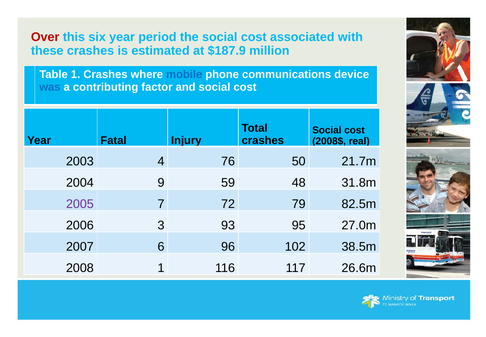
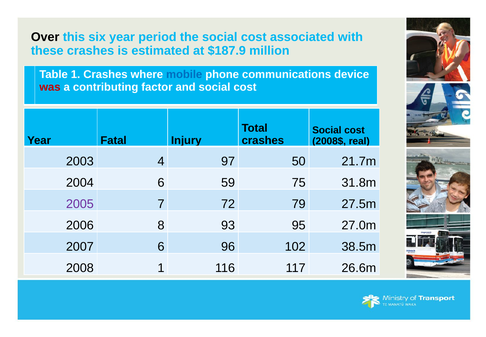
Over colour: red -> black
was colour: blue -> red
76: 76 -> 97
2004 9: 9 -> 6
48: 48 -> 75
82.5m: 82.5m -> 27.5m
3: 3 -> 8
